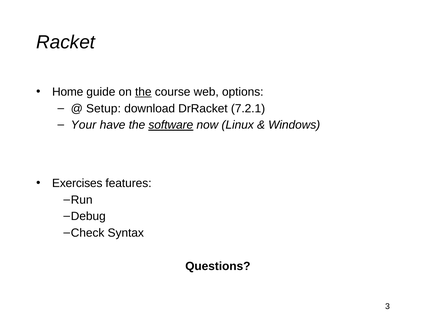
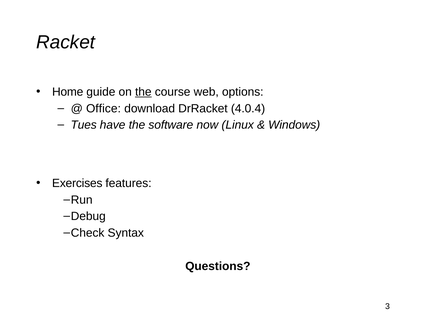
Setup: Setup -> Office
7.2.1: 7.2.1 -> 4.0.4
Your: Your -> Tues
software underline: present -> none
